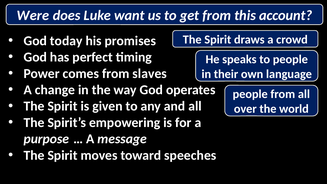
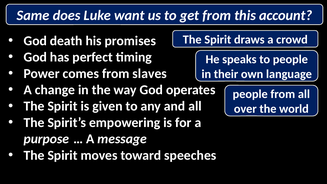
Were: Were -> Same
today: today -> death
